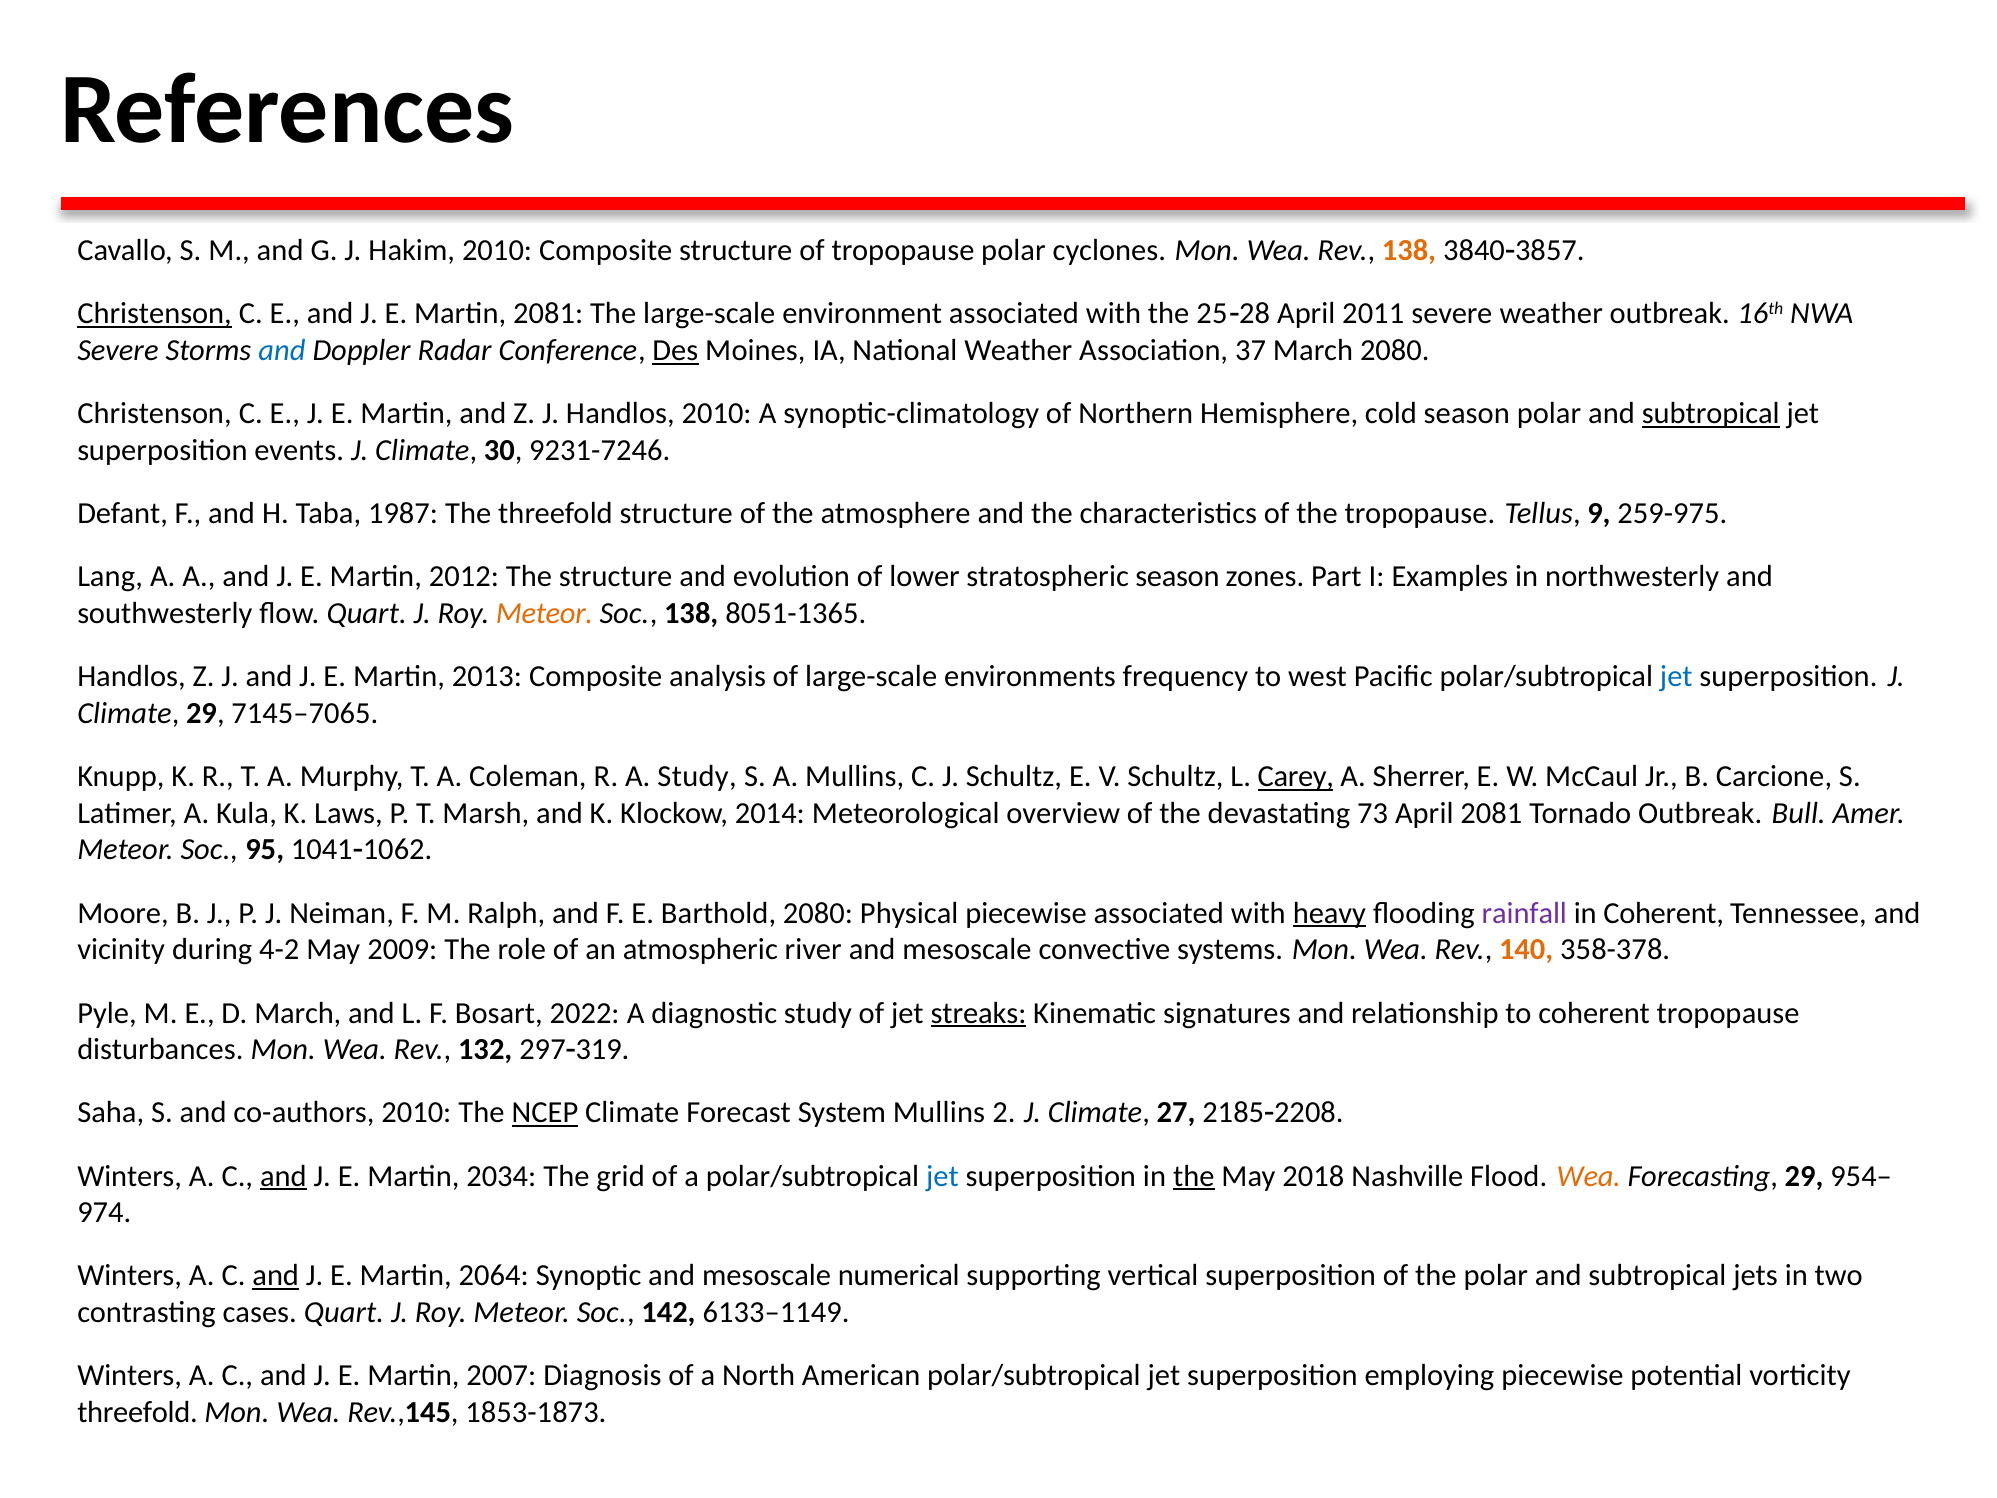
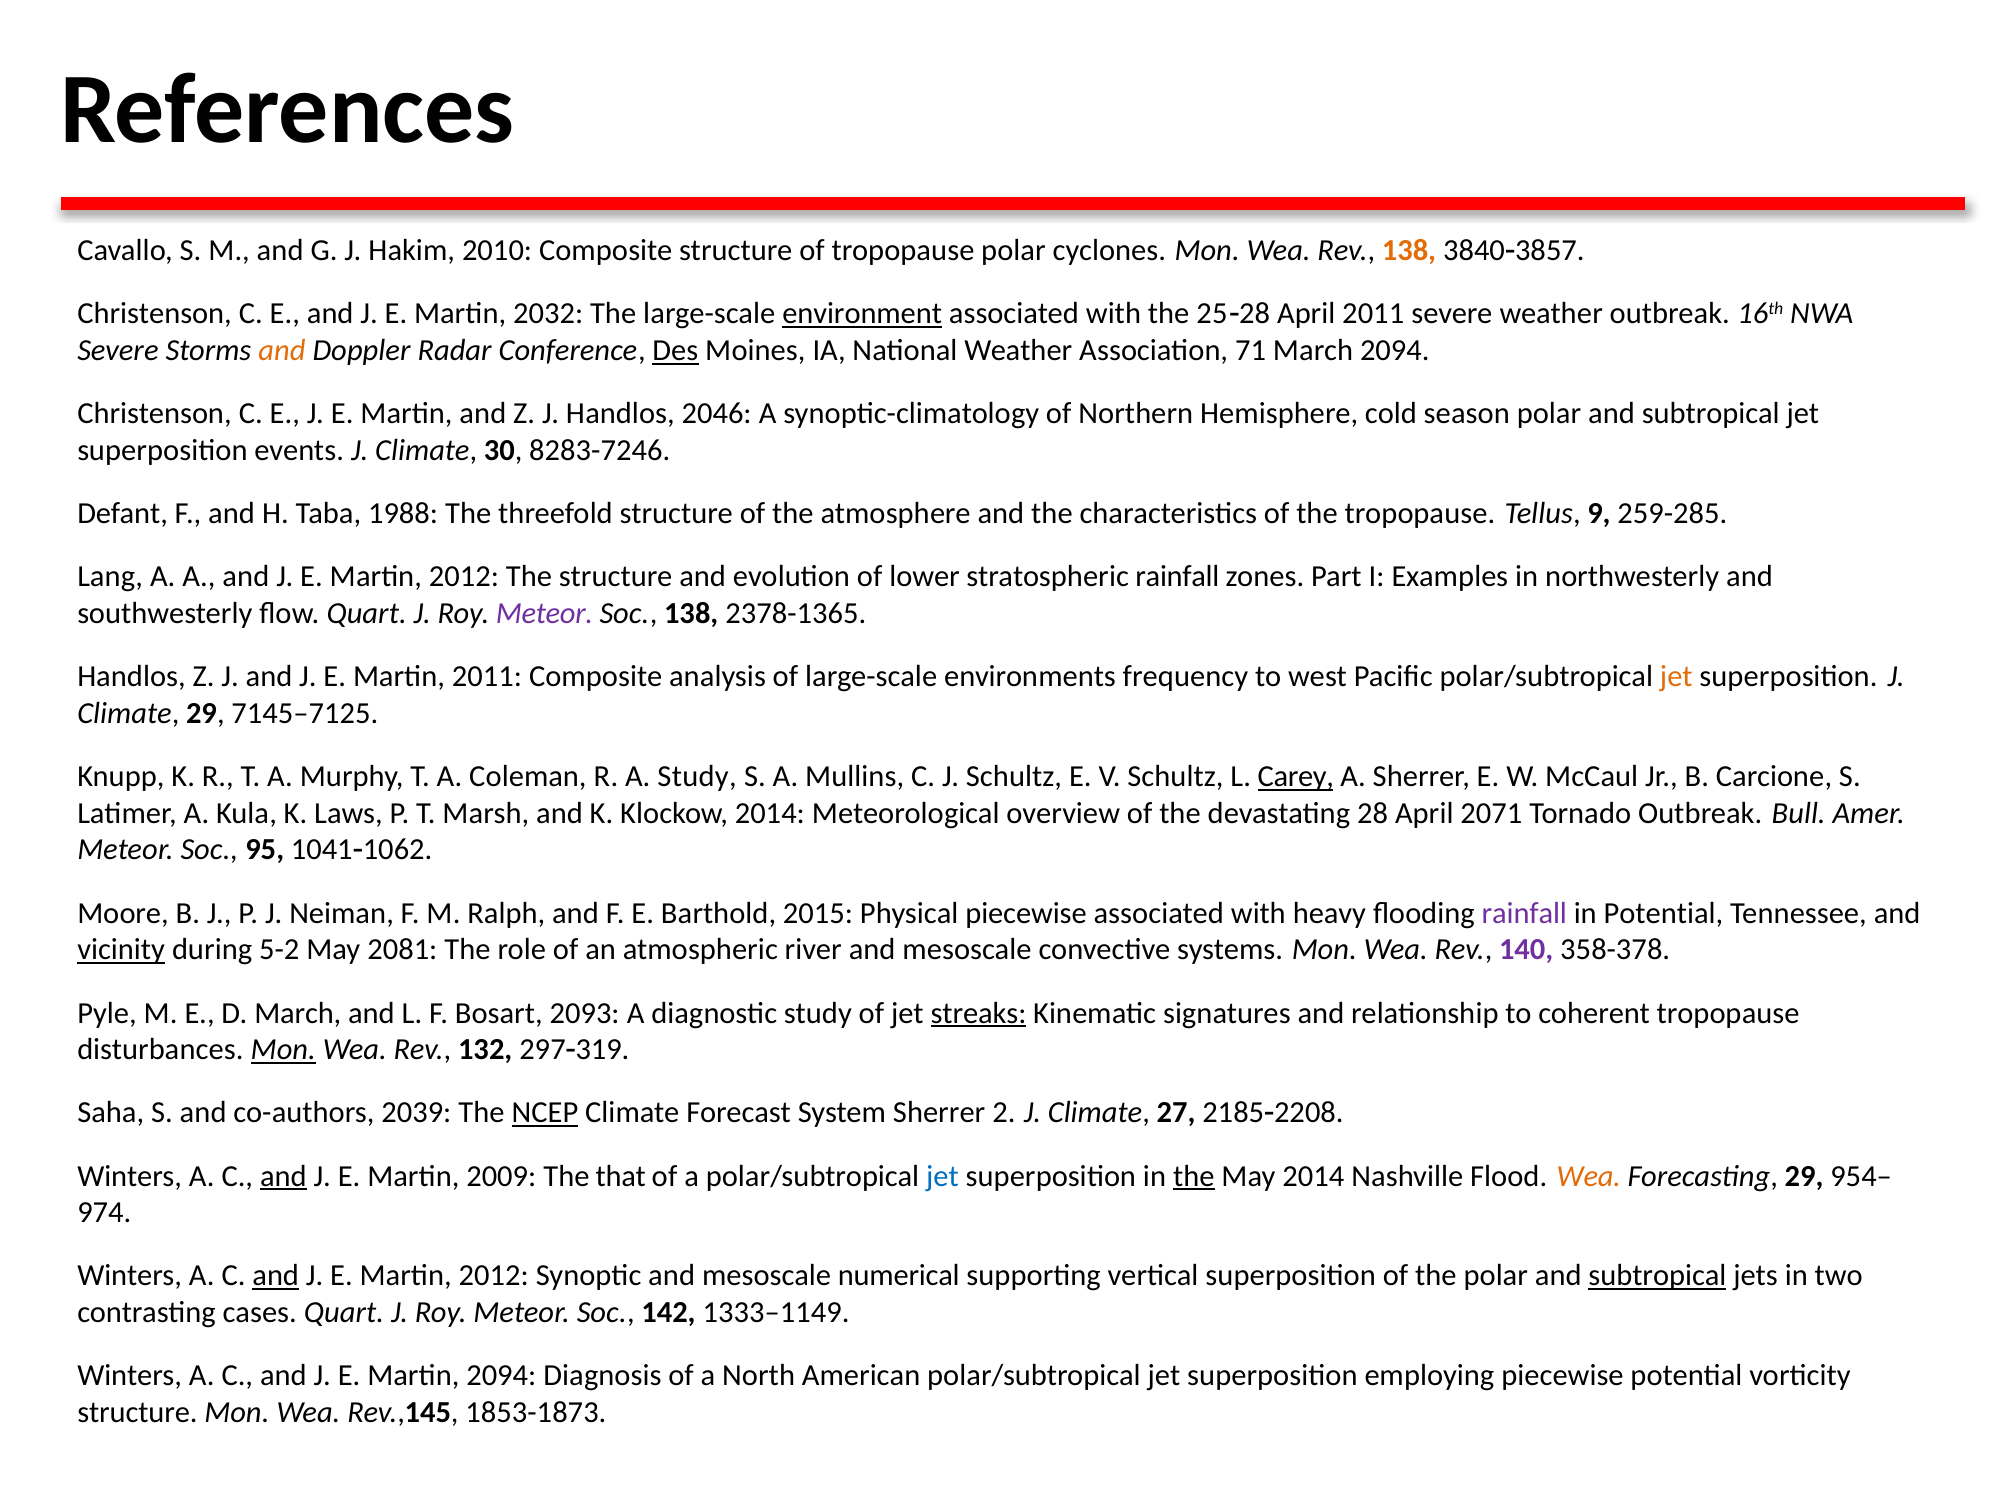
Christenson at (155, 314) underline: present -> none
Martin 2081: 2081 -> 2032
environment underline: none -> present
and at (282, 350) colour: blue -> orange
37: 37 -> 71
March 2080: 2080 -> 2094
Handlos 2010: 2010 -> 2046
subtropical at (1711, 414) underline: present -> none
9231-7246: 9231-7246 -> 8283-7246
1987: 1987 -> 1988
259-975: 259-975 -> 259-285
stratospheric season: season -> rainfall
Meteor at (545, 613) colour: orange -> purple
8051-1365: 8051-1365 -> 2378-1365
Martin 2013: 2013 -> 2011
jet at (1676, 677) colour: blue -> orange
7145–7065: 7145–7065 -> 7145–7125
73: 73 -> 28
April 2081: 2081 -> 2071
Barthold 2080: 2080 -> 2015
heavy underline: present -> none
in Coherent: Coherent -> Potential
vicinity underline: none -> present
4-2: 4-2 -> 5-2
2009: 2009 -> 2081
140 colour: orange -> purple
2022: 2022 -> 2093
Mon at (283, 1049) underline: none -> present
co-authors 2010: 2010 -> 2039
System Mullins: Mullins -> Sherrer
2034: 2034 -> 2009
grid: grid -> that
May 2018: 2018 -> 2014
2064 at (494, 1276): 2064 -> 2012
subtropical at (1657, 1276) underline: none -> present
6133–1149: 6133–1149 -> 1333–1149
Martin 2007: 2007 -> 2094
threefold at (137, 1412): threefold -> structure
